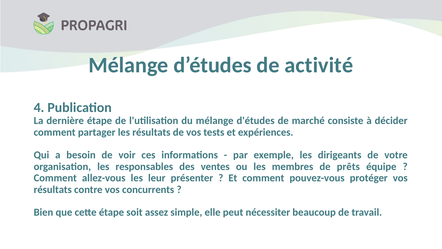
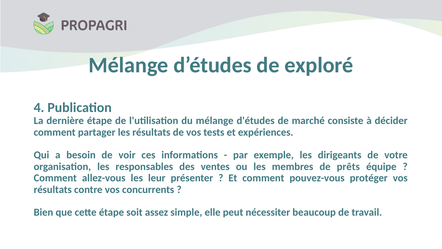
activité: activité -> exploré
